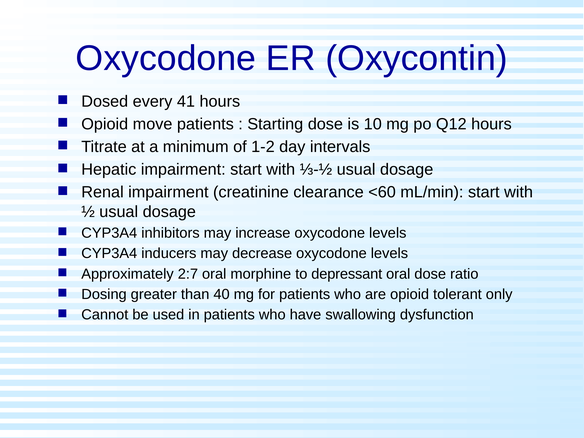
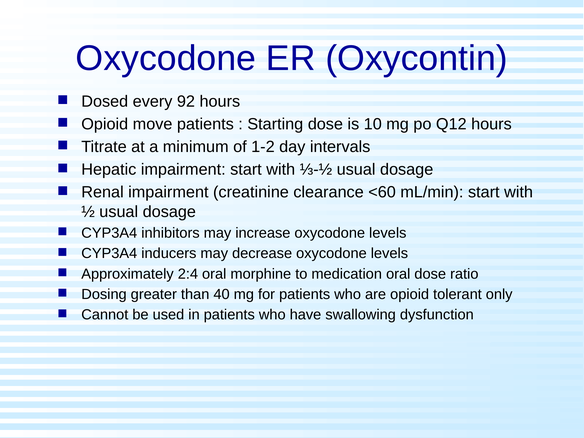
41: 41 -> 92
2:7: 2:7 -> 2:4
depressant: depressant -> medication
